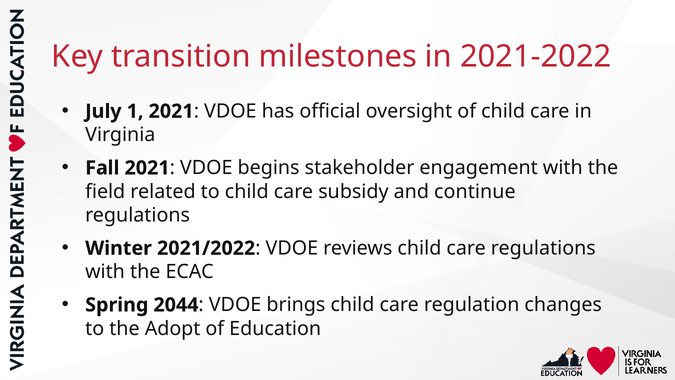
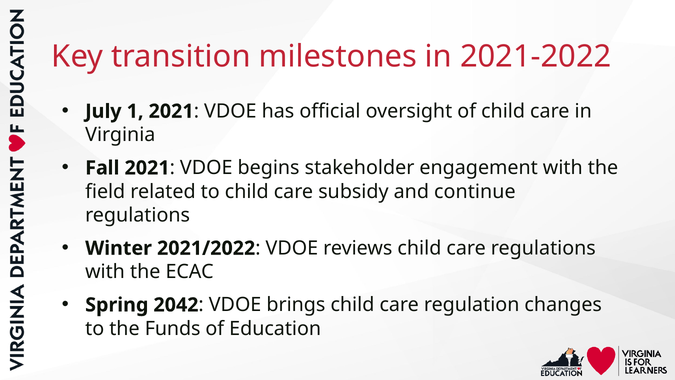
2044: 2044 -> 2042
Adopt: Adopt -> Funds
